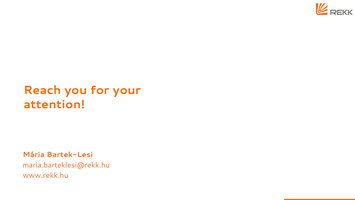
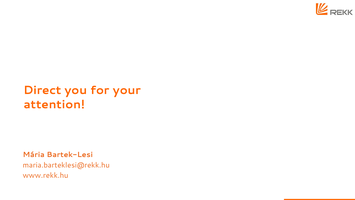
Reach: Reach -> Direct
